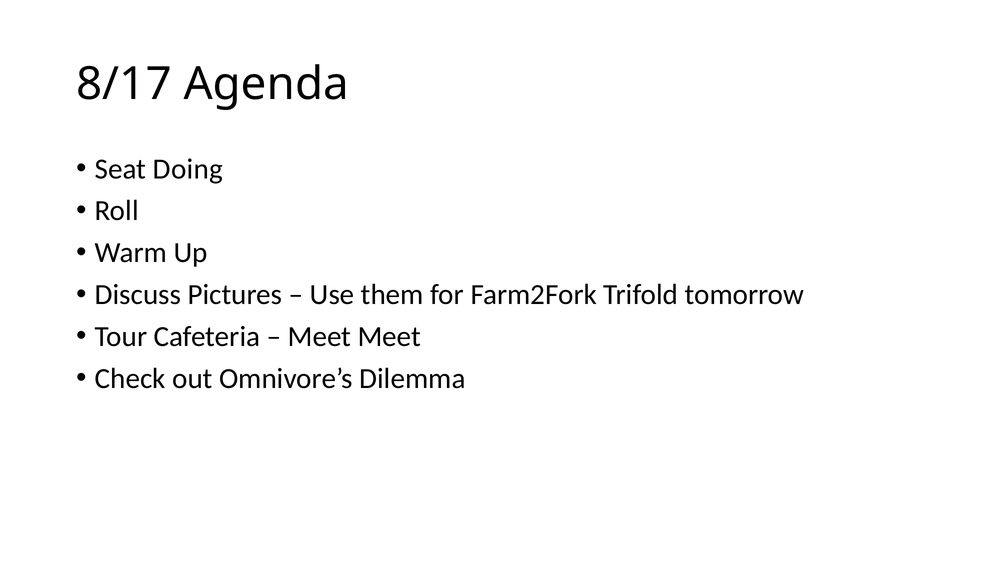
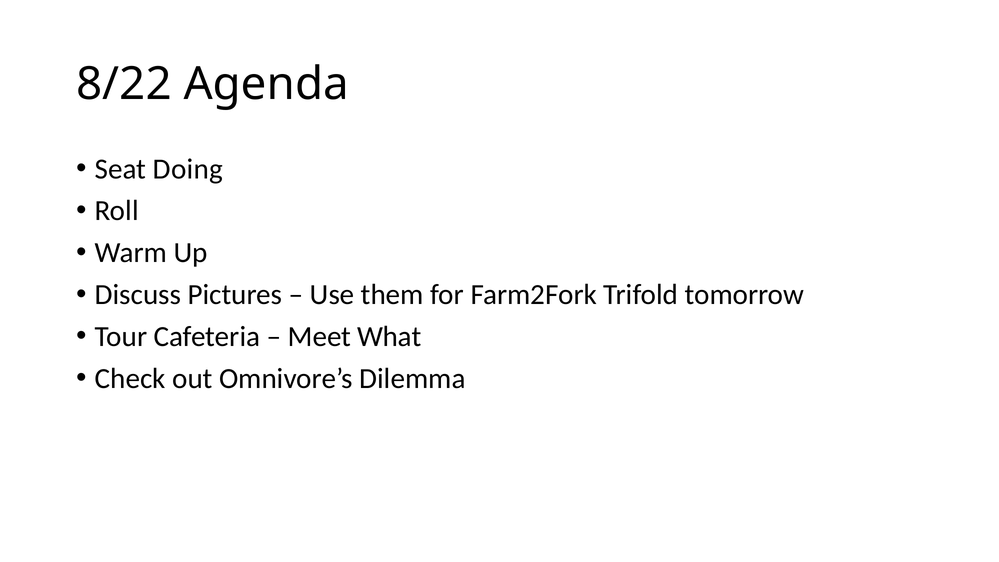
8/17: 8/17 -> 8/22
Meet Meet: Meet -> What
